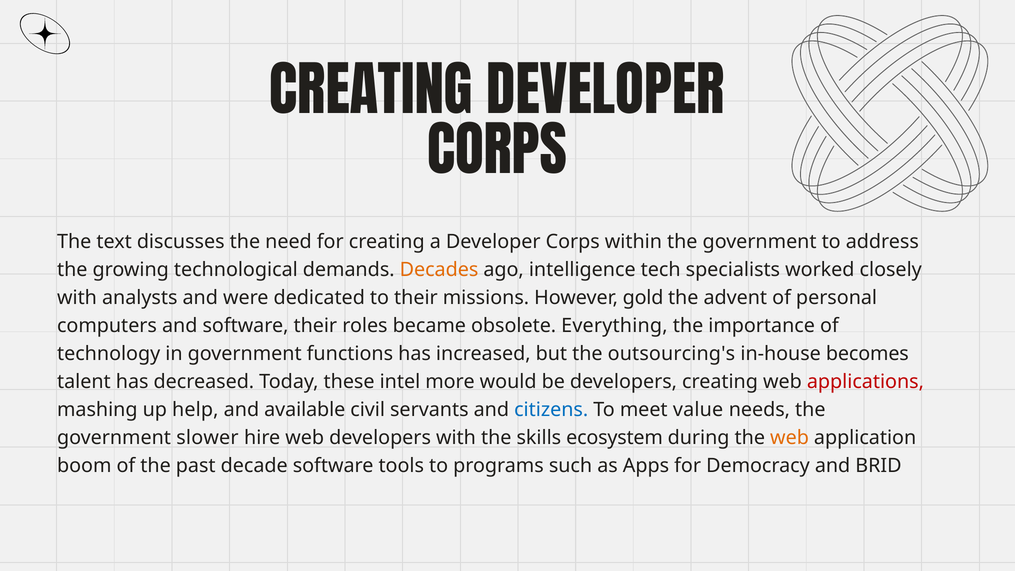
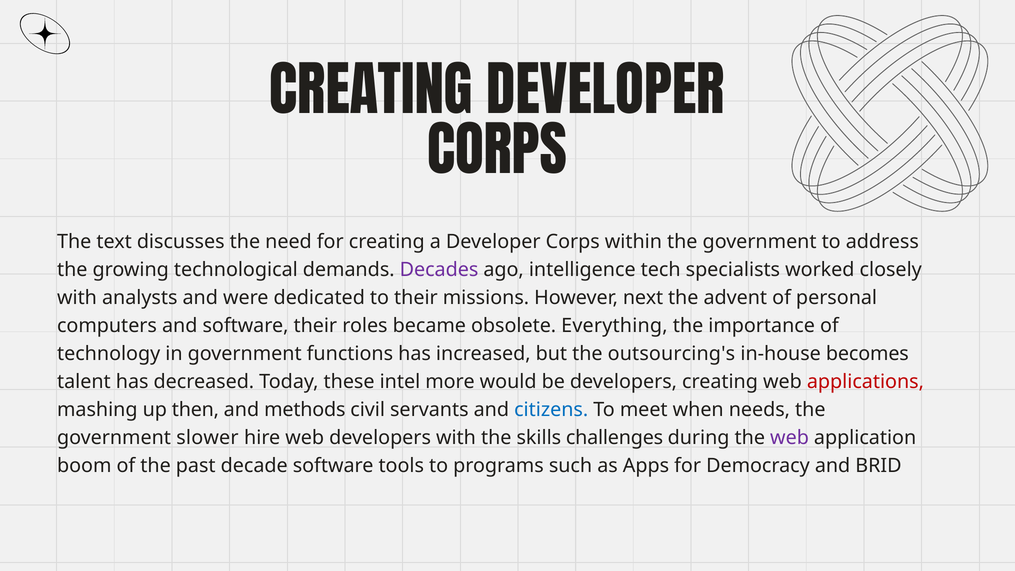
Decades colour: orange -> purple
gold: gold -> next
help: help -> then
available: available -> methods
value: value -> when
ecosystem: ecosystem -> challenges
web at (790, 438) colour: orange -> purple
